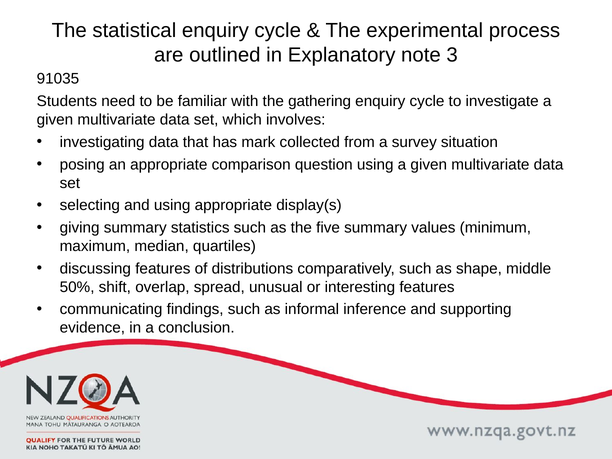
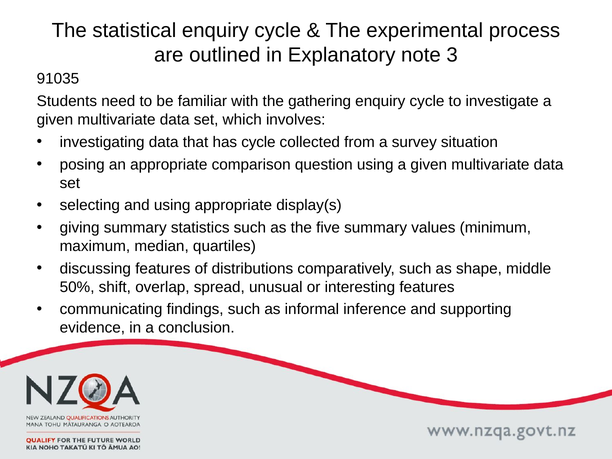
has mark: mark -> cycle
